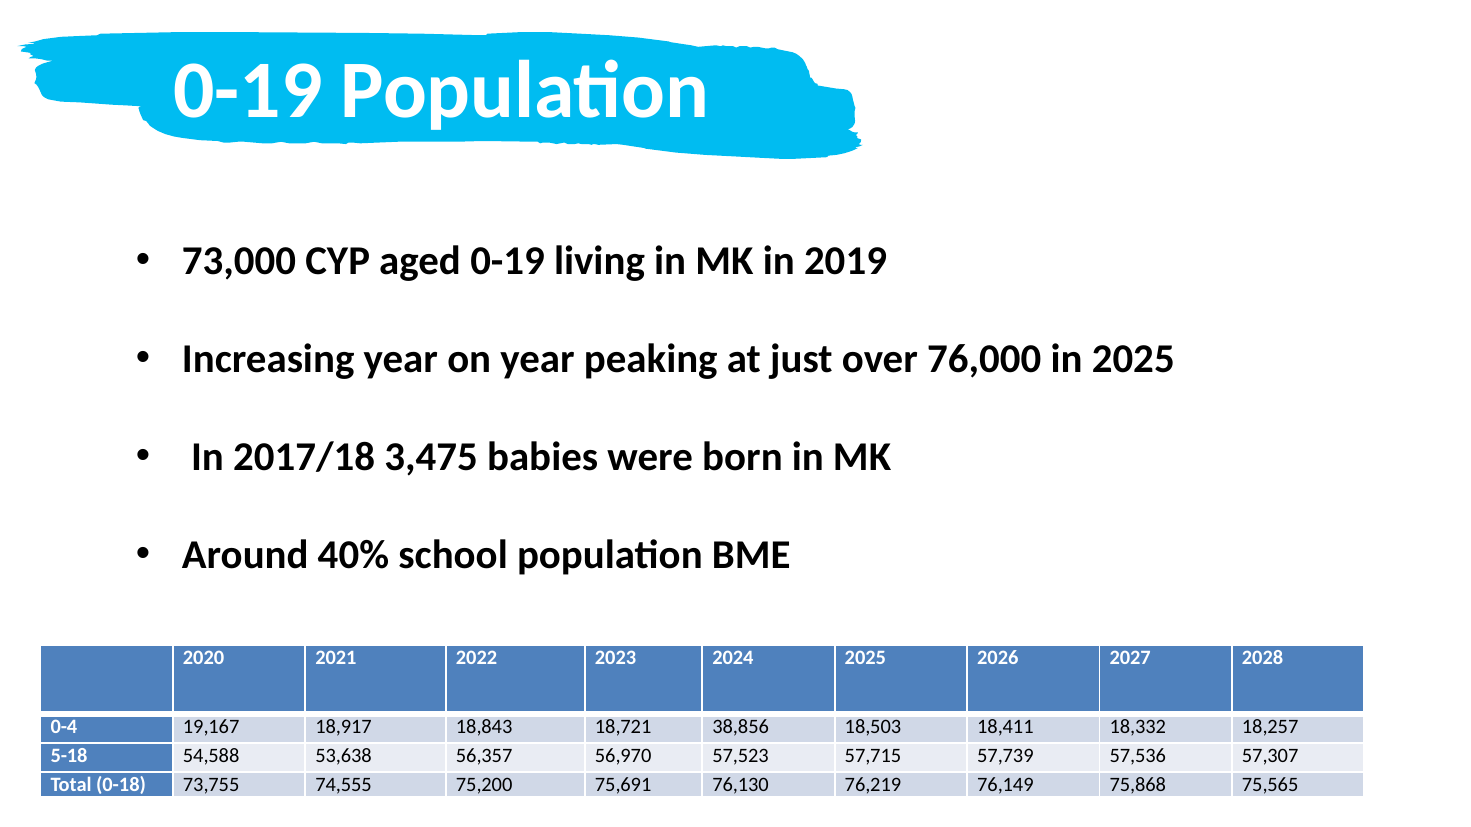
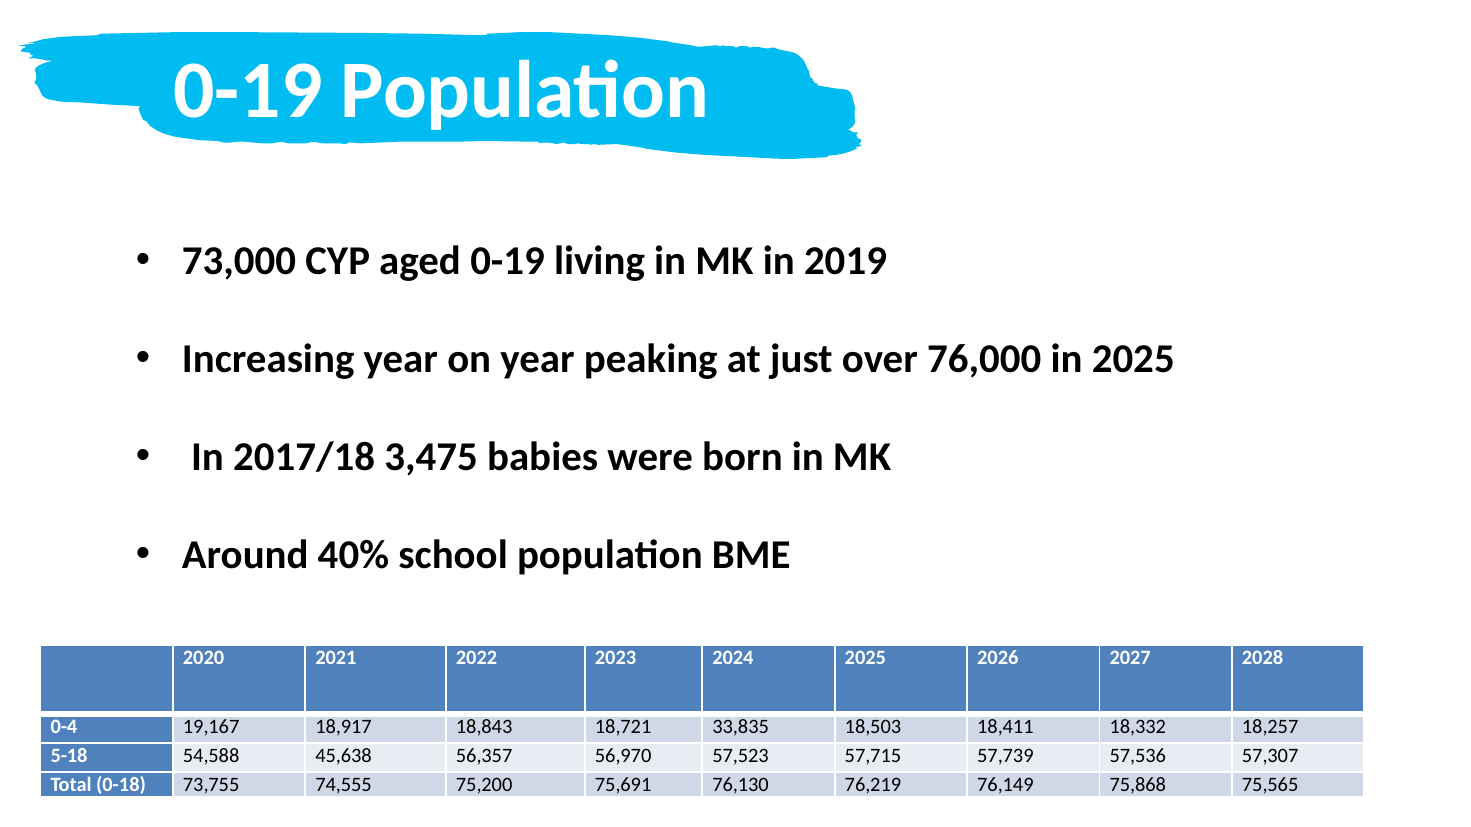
38,856: 38,856 -> 33,835
53,638: 53,638 -> 45,638
